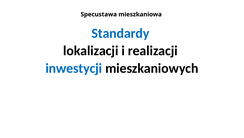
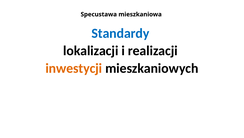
inwestycji colour: blue -> orange
